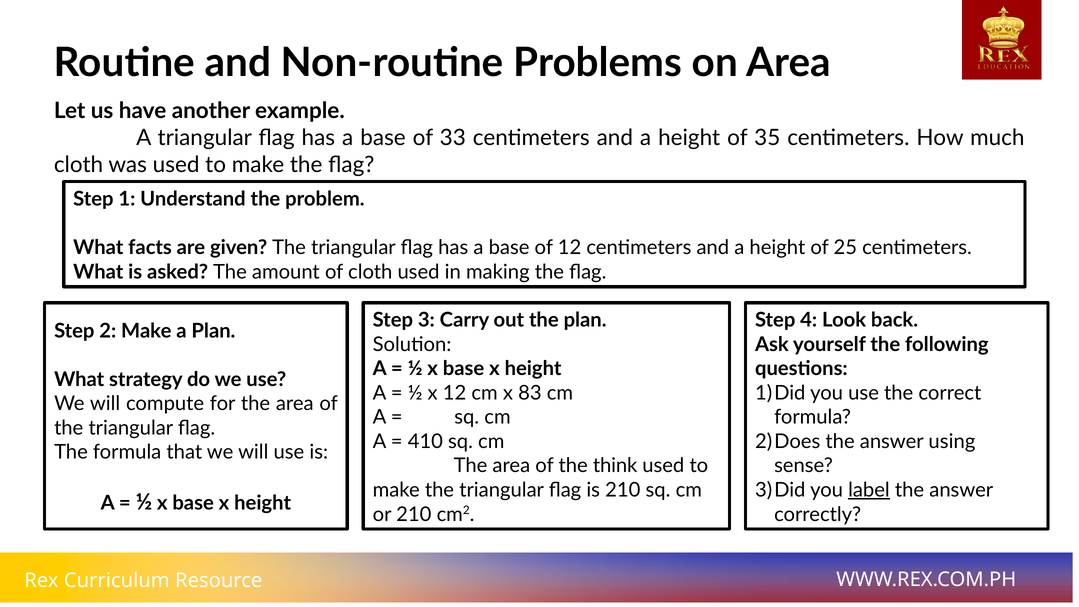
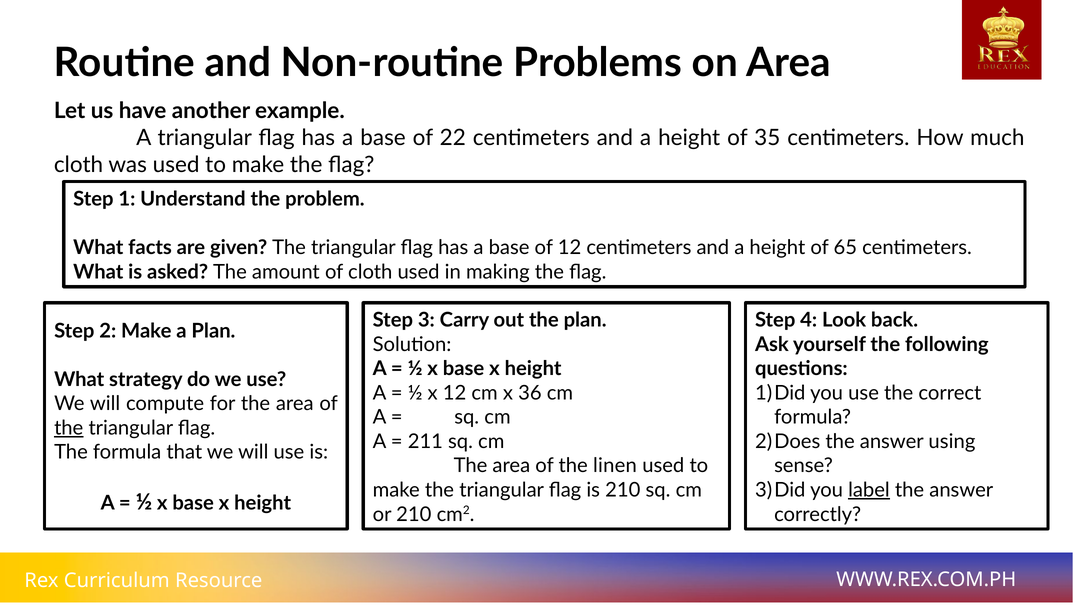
33: 33 -> 22
25: 25 -> 65
83: 83 -> 36
the at (69, 428) underline: none -> present
410: 410 -> 211
think: think -> linen
